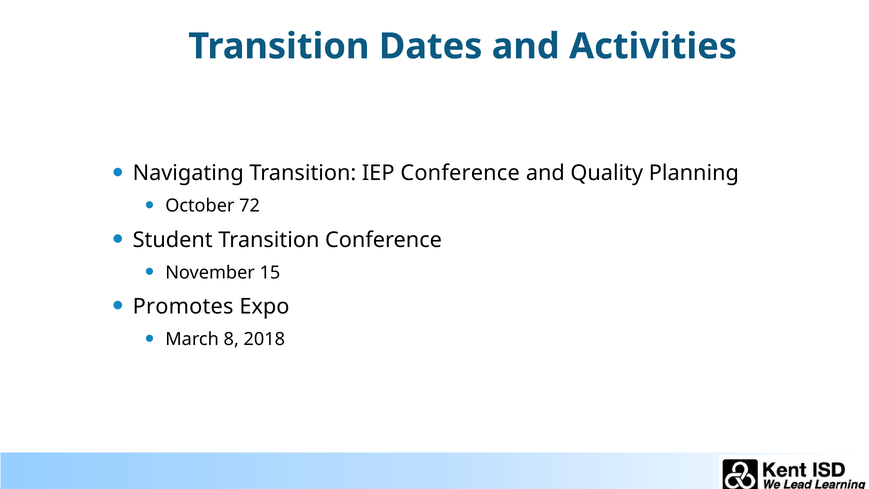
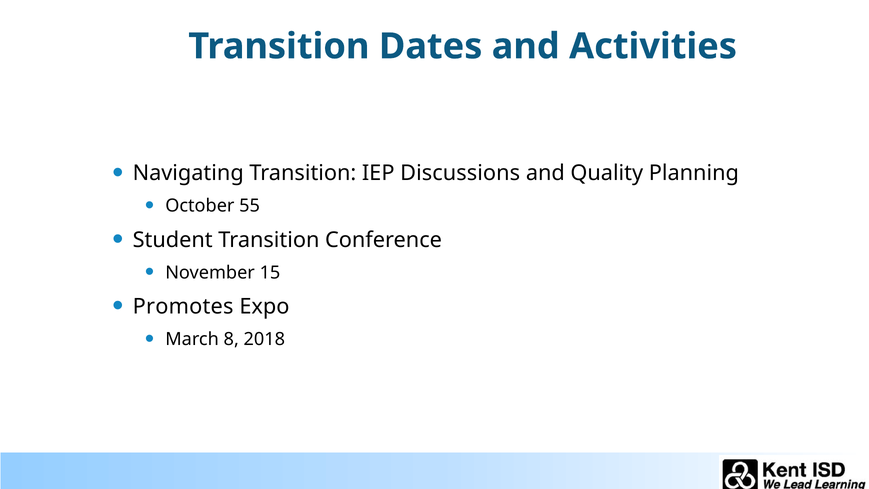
IEP Conference: Conference -> Discussions
72: 72 -> 55
